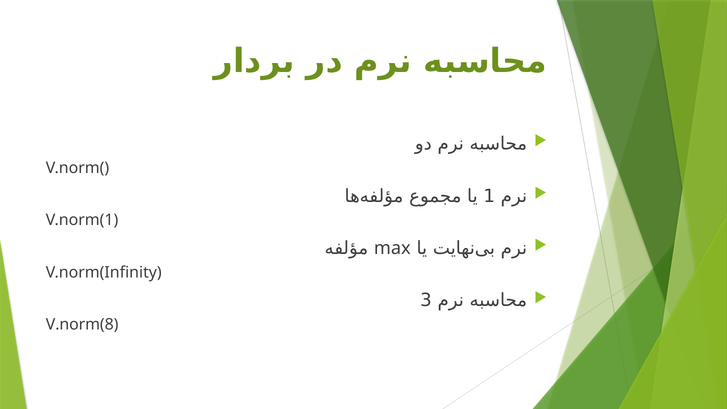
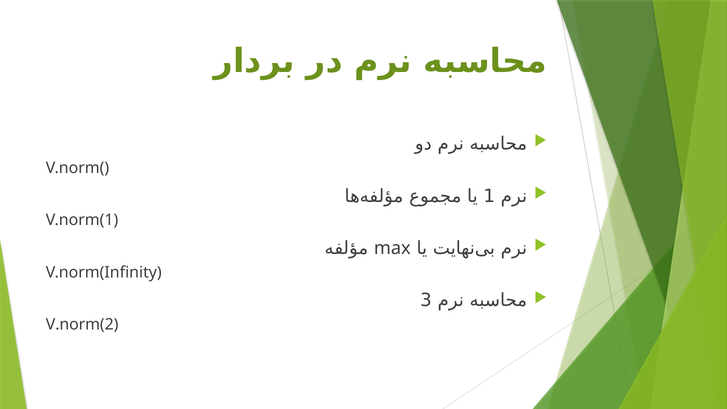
V.norm(8: V.norm(8 -> V.norm(2
